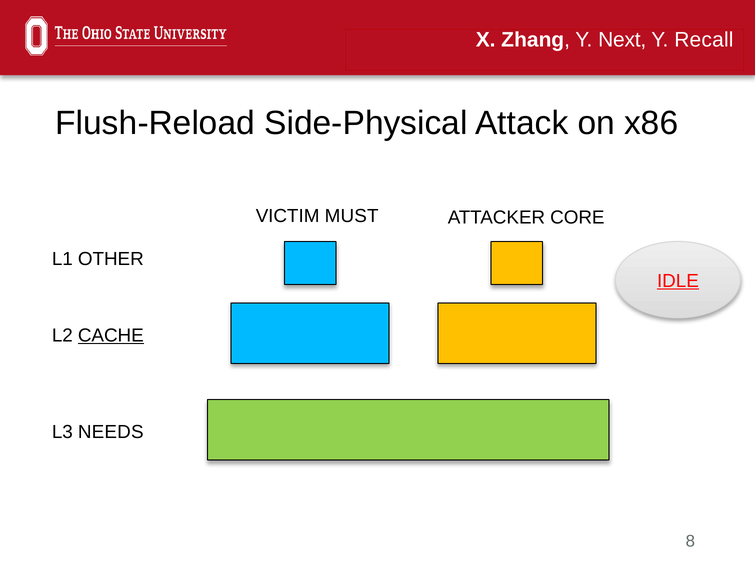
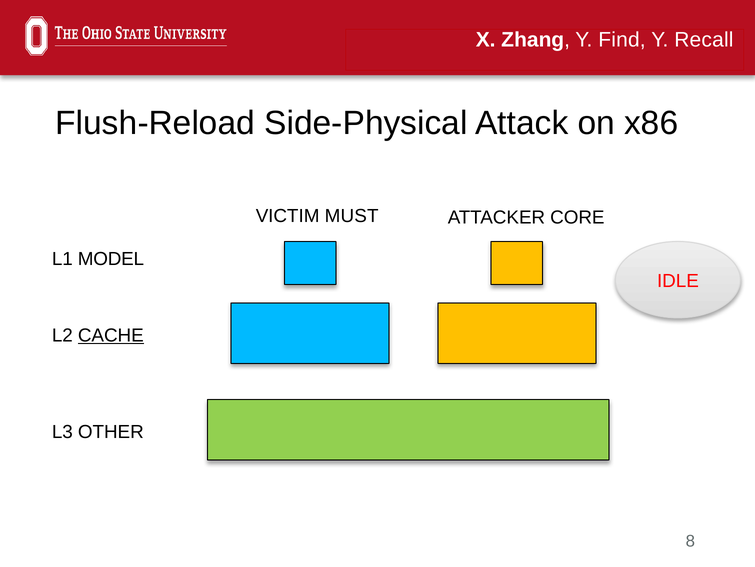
Next: Next -> Find
OTHER: OTHER -> MODEL
IDLE underline: present -> none
NEEDS: NEEDS -> OTHER
